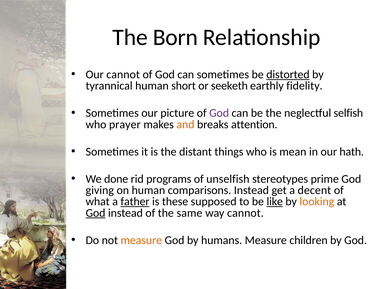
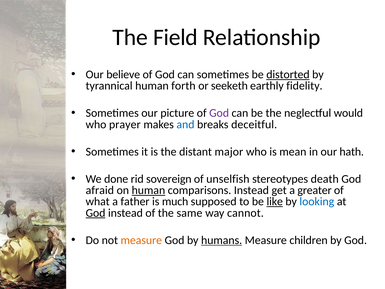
Born: Born -> Field
Our cannot: cannot -> believe
short: short -> forth
selfish: selfish -> would
and colour: orange -> blue
attention: attention -> deceitful
things: things -> major
programs: programs -> sovereign
prime: prime -> death
giving: giving -> afraid
human at (148, 190) underline: none -> present
decent: decent -> greater
father underline: present -> none
these: these -> much
looking colour: orange -> blue
humans underline: none -> present
